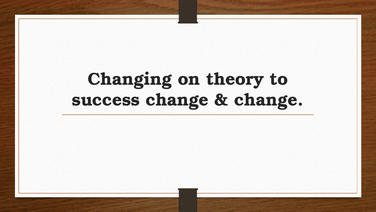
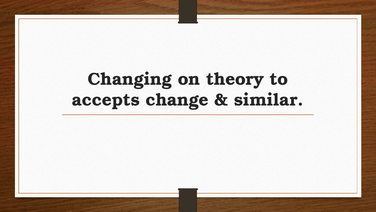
success: success -> accepts
change at (269, 100): change -> similar
